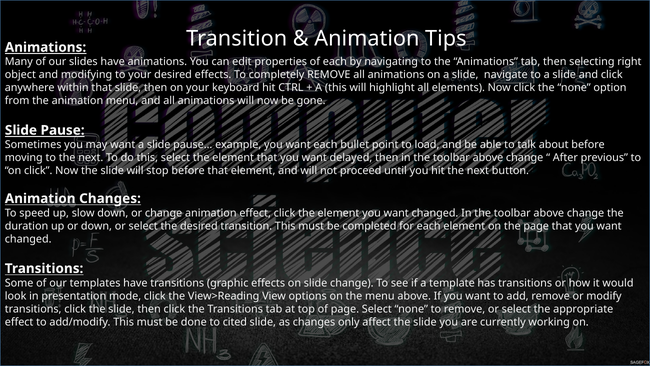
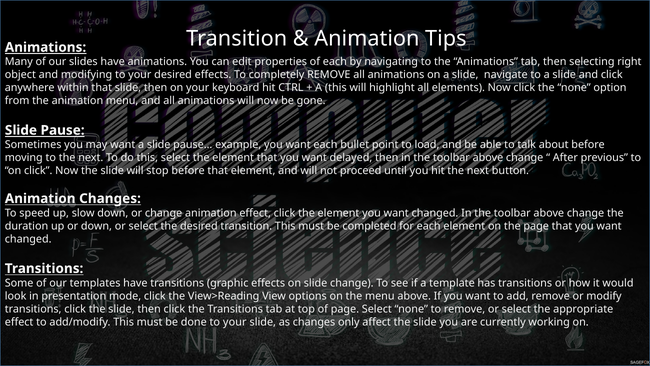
done to cited: cited -> your
